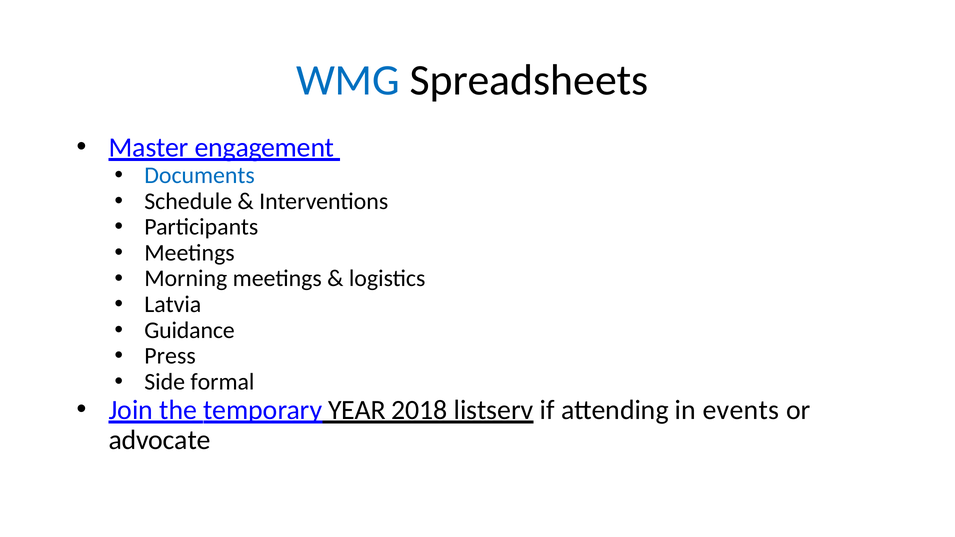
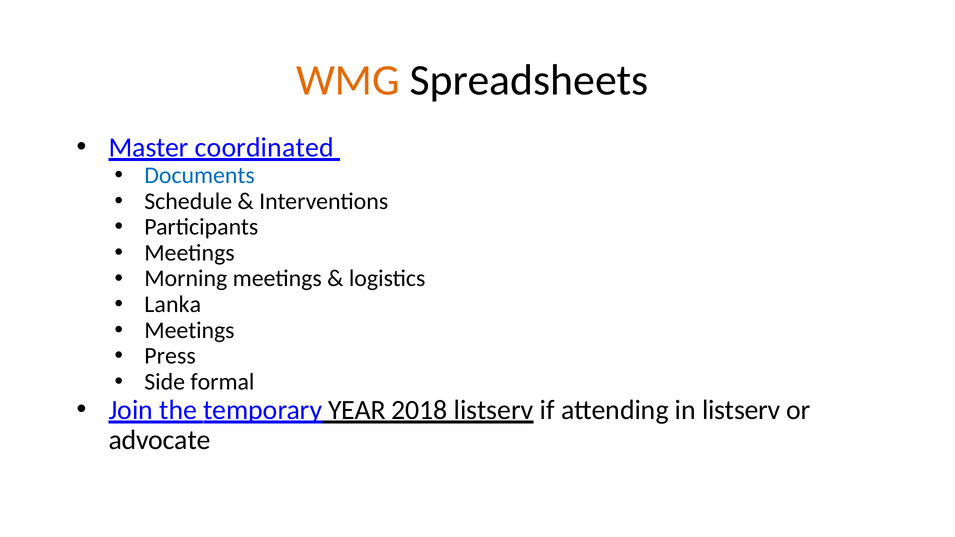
WMG colour: blue -> orange
engagement: engagement -> coordinated
Latvia: Latvia -> Lanka
Guidance at (189, 330): Guidance -> Meetings
in events: events -> listserv
